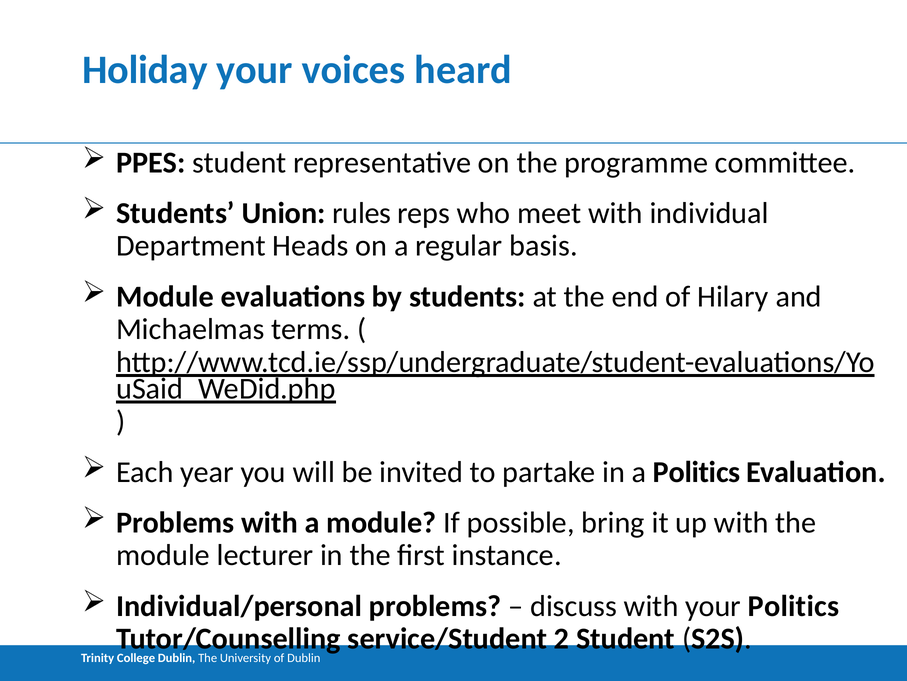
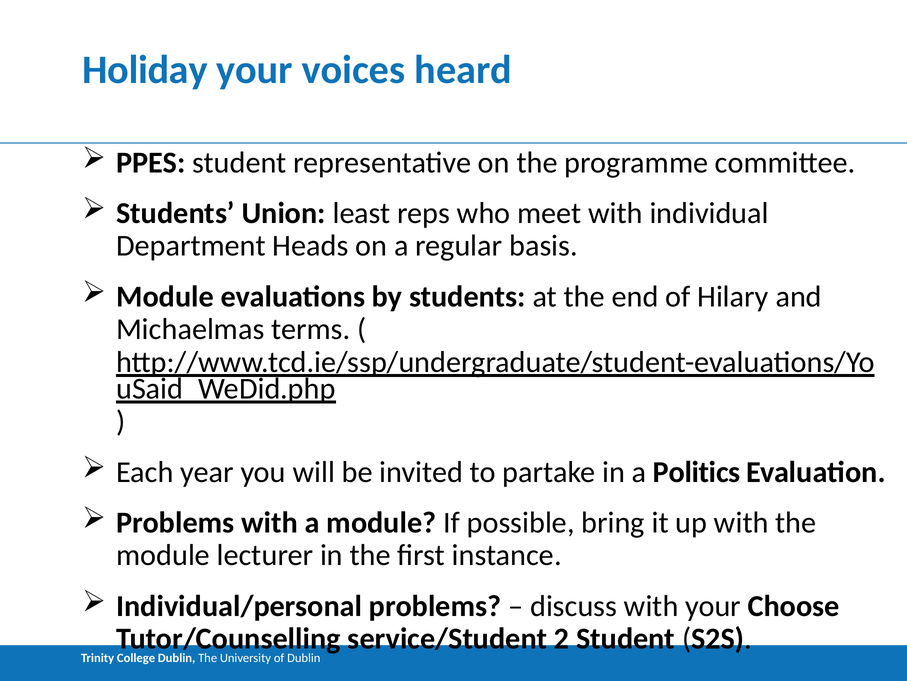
rules: rules -> least
your Politics: Politics -> Choose
